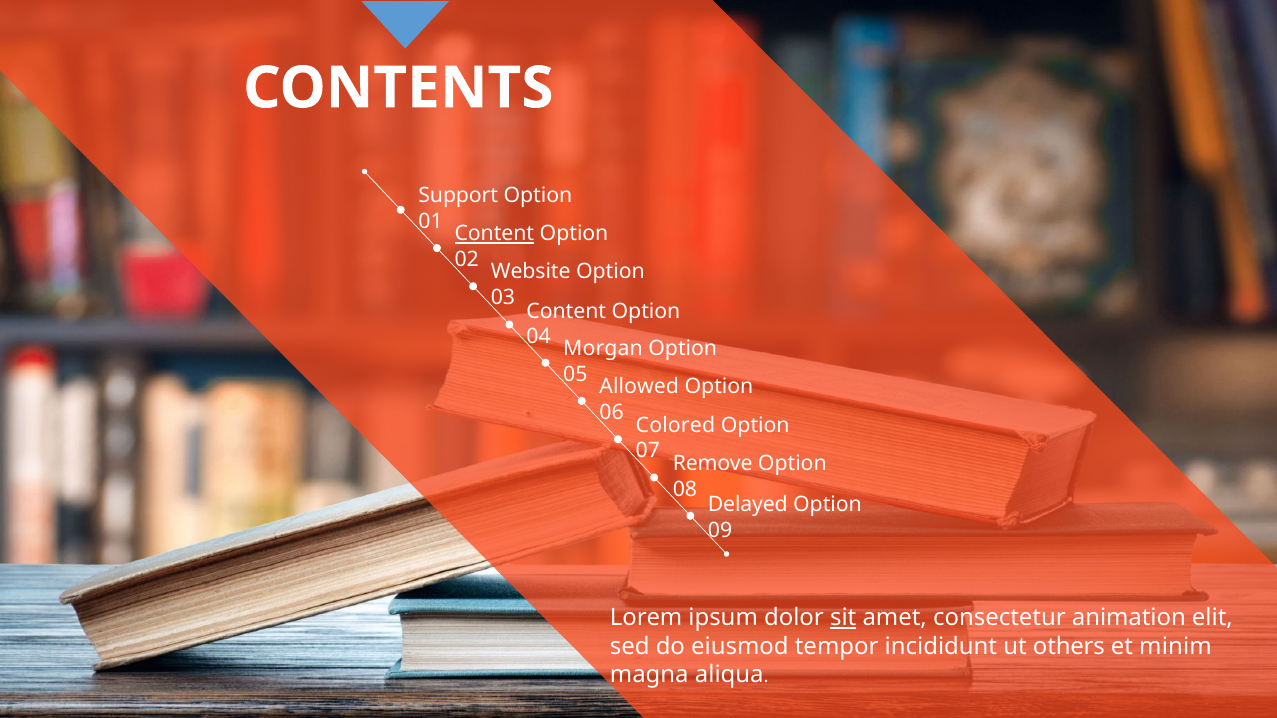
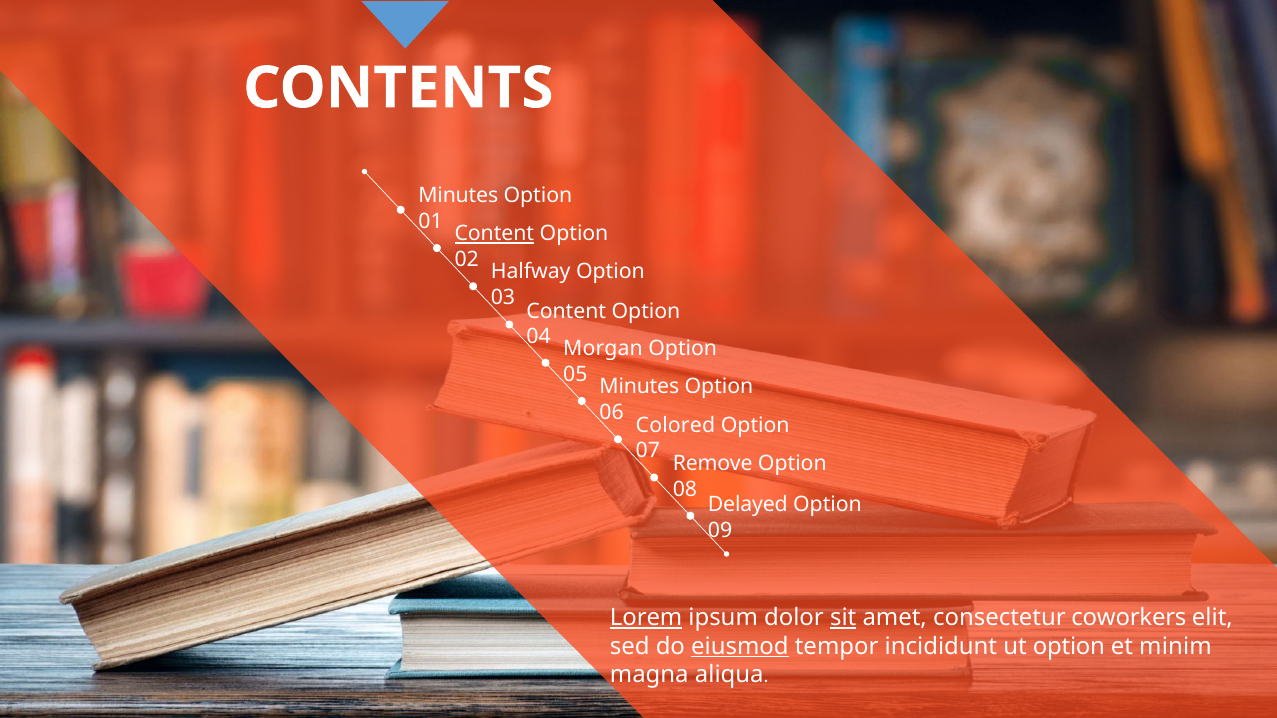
Support at (458, 196): Support -> Minutes
Website: Website -> Halfway
Allowed at (639, 387): Allowed -> Minutes
Lorem underline: none -> present
animation: animation -> coworkers
eiusmod underline: none -> present
ut others: others -> option
